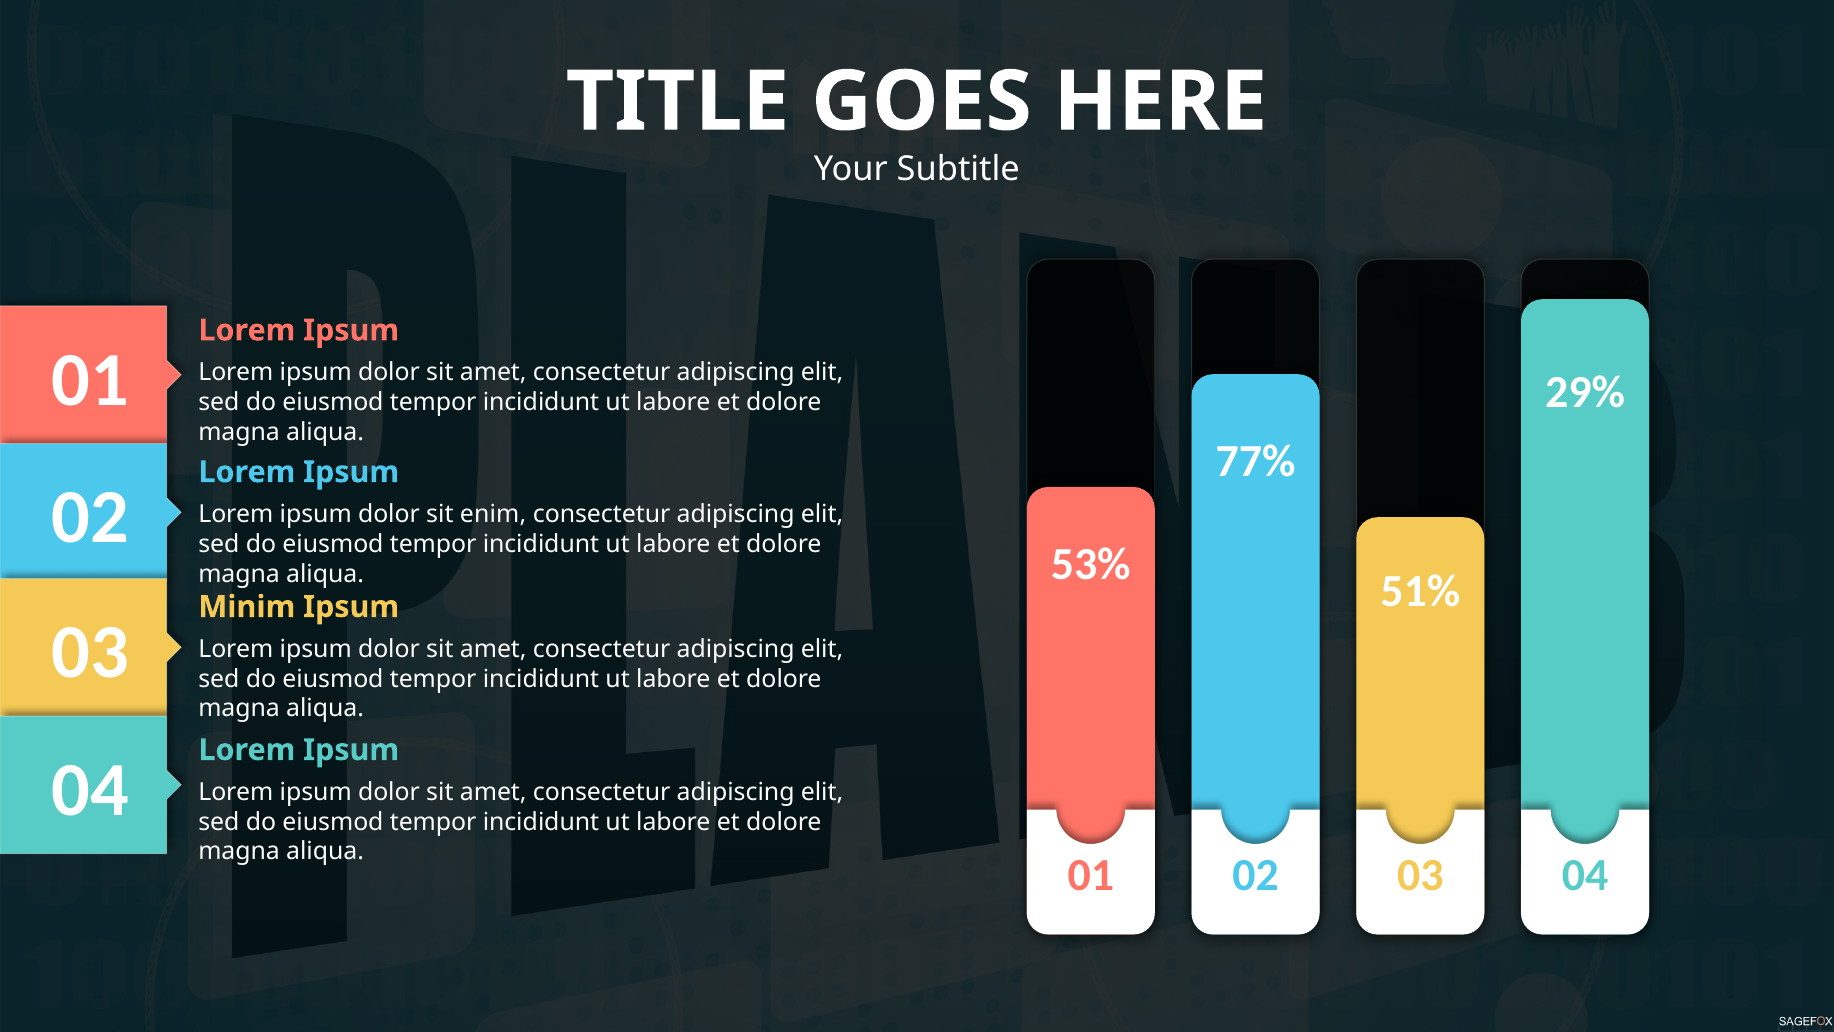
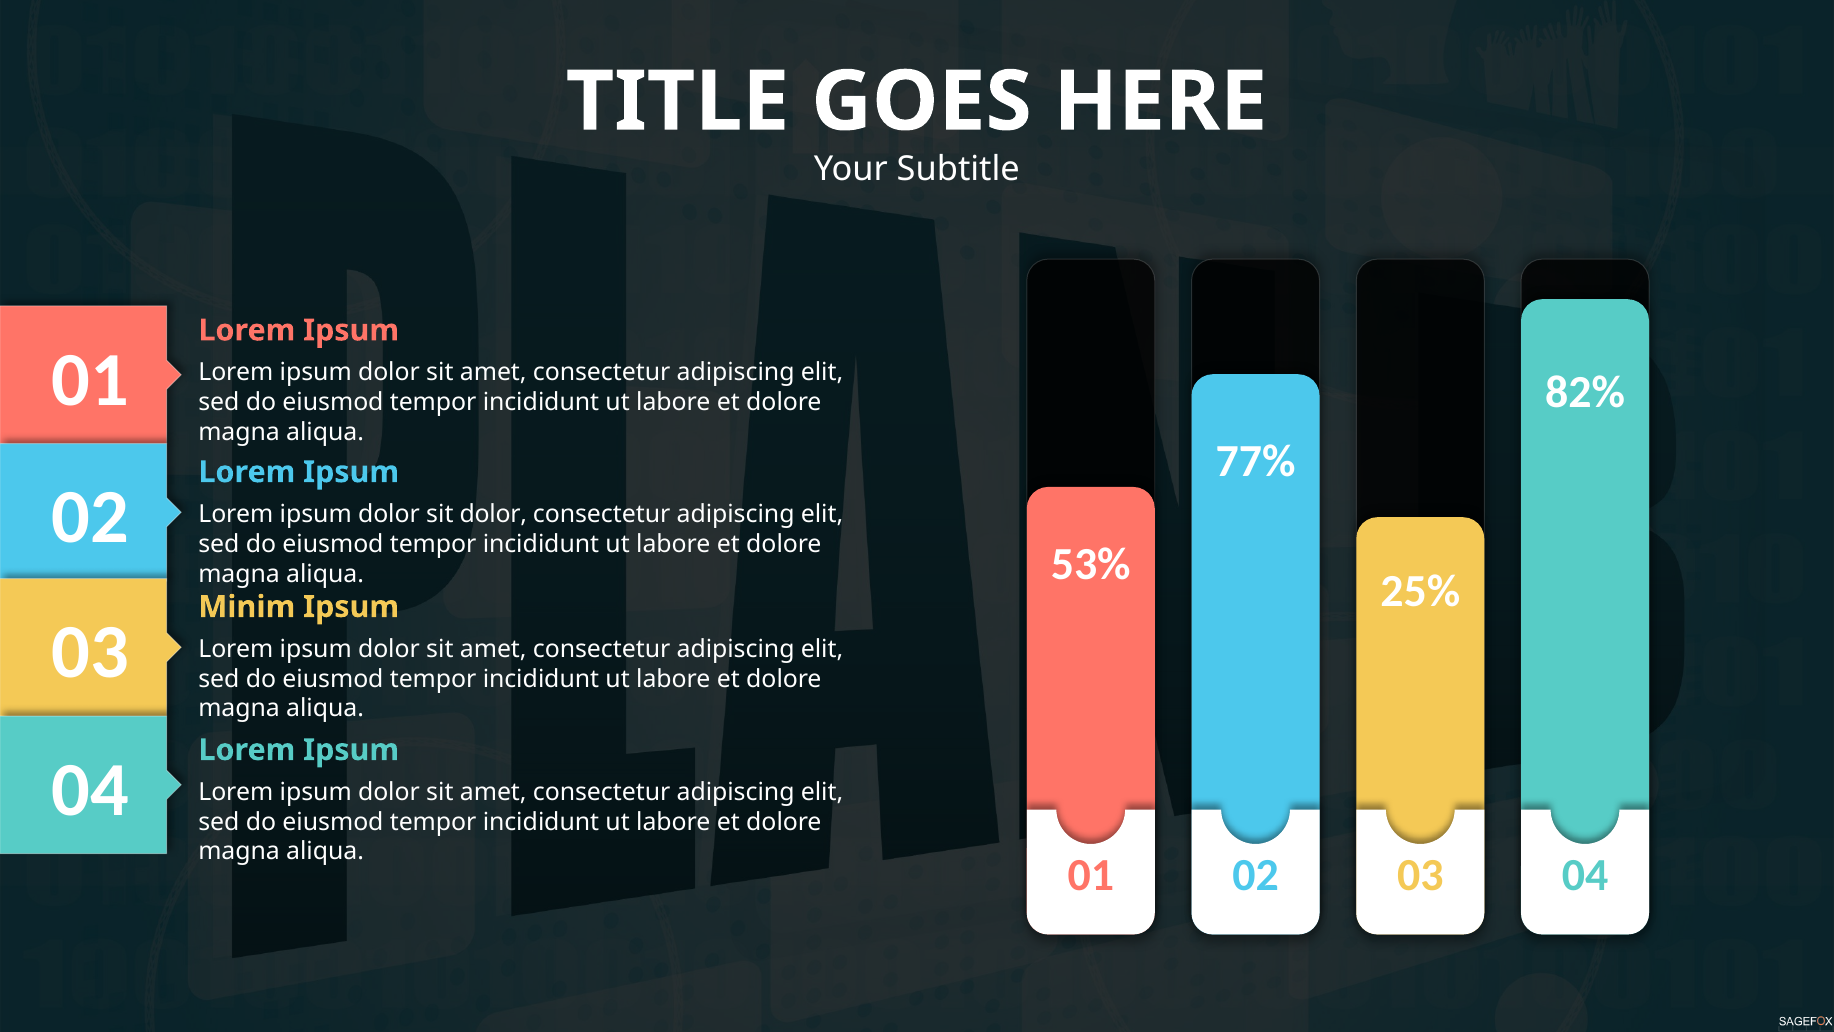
29%: 29% -> 82%
sit enim: enim -> dolor
51%: 51% -> 25%
